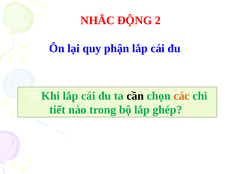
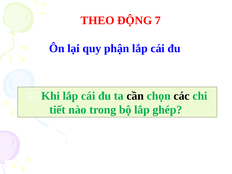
NHẮC: NHẮC -> THEO
2: 2 -> 7
các colour: orange -> black
